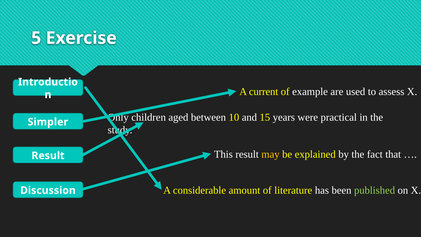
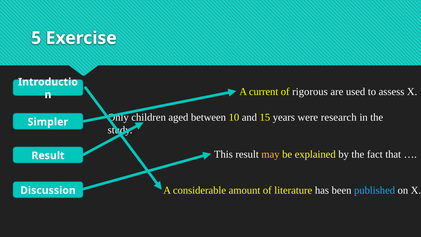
example: example -> rigorous
practical: practical -> research
published colour: light green -> light blue
